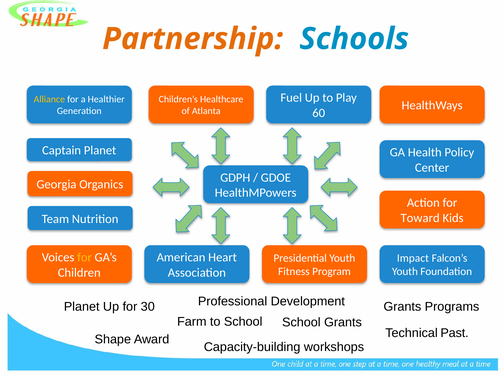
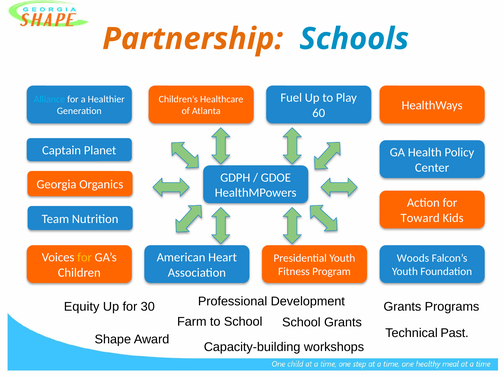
Alliance colour: yellow -> light blue
Impact: Impact -> Woods
Planet at (82, 307): Planet -> Equity
